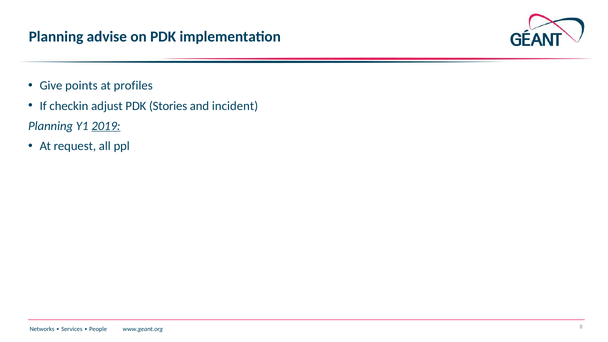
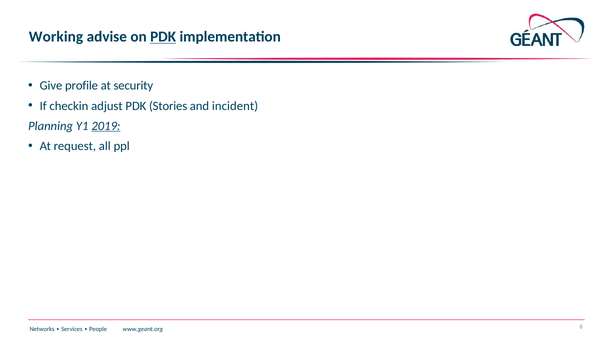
Planning at (56, 37): Planning -> Working
PDK at (163, 37) underline: none -> present
points: points -> profile
profiles: profiles -> security
